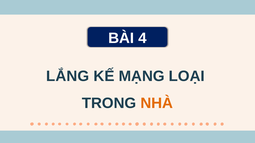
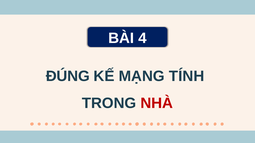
LẮNG: LẮNG -> ĐÚNG
LOẠI: LOẠI -> TÍNH
NHÀ colour: orange -> red
